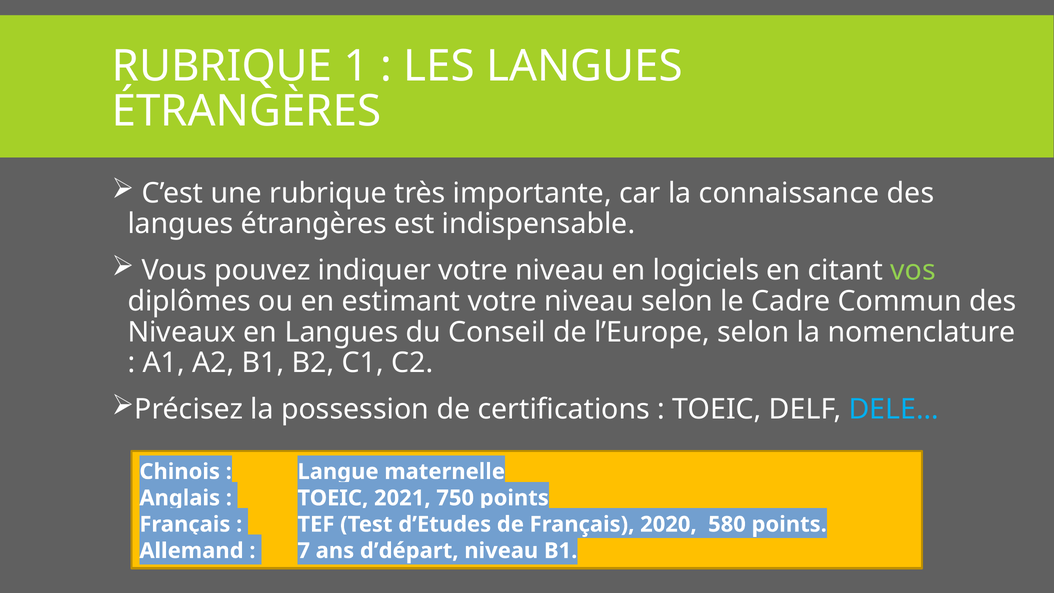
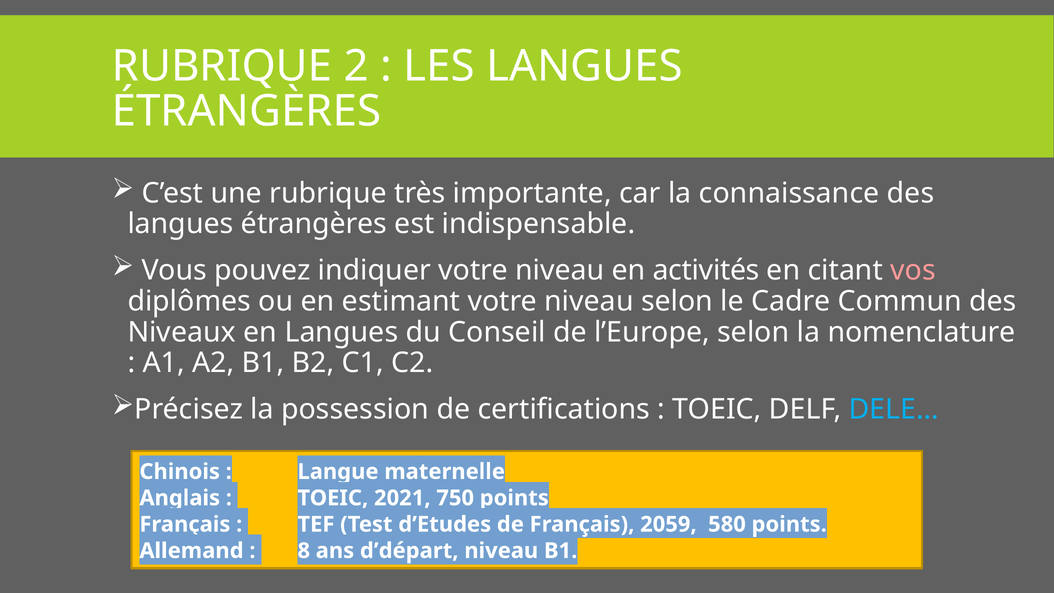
1: 1 -> 2
logiciels: logiciels -> activités
vos colour: light green -> pink
2020: 2020 -> 2059
7: 7 -> 8
